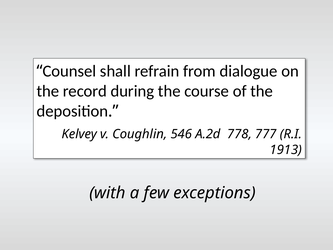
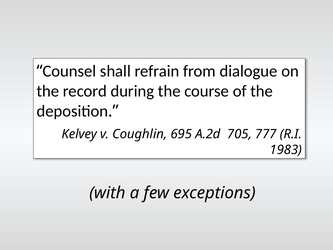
546: 546 -> 695
778: 778 -> 705
1913: 1913 -> 1983
